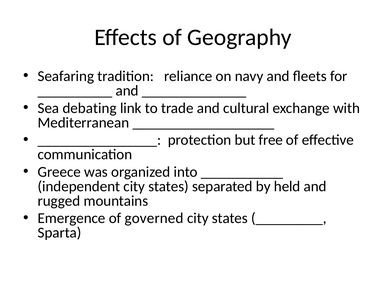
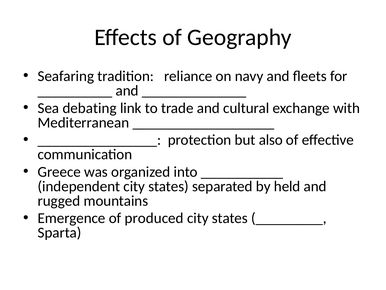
free: free -> also
governed: governed -> produced
